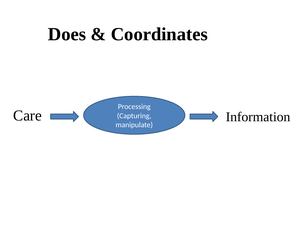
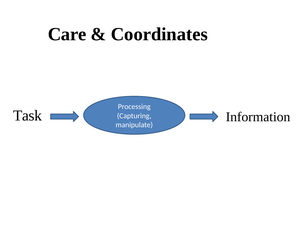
Does: Does -> Care
Care: Care -> Task
